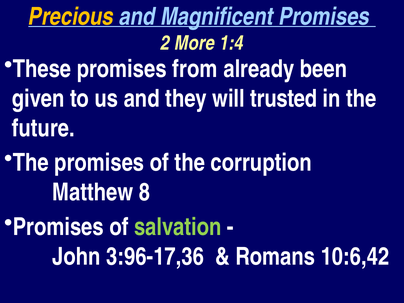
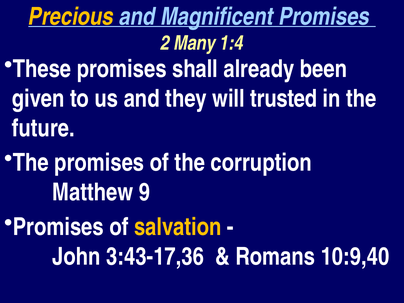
More: More -> Many
from: from -> shall
8: 8 -> 9
salvation colour: light green -> yellow
3:96-17,36: 3:96-17,36 -> 3:43-17,36
10:6,42: 10:6,42 -> 10:9,40
